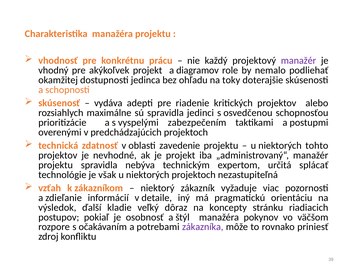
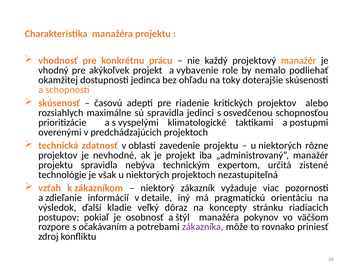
manažér at (299, 61) colour: purple -> orange
diagramov: diagramov -> vybavenie
vydáva: vydáva -> časovú
zabezpečením: zabezpečením -> klimatologické
tohto: tohto -> rôzne
splácať: splácať -> zistené
